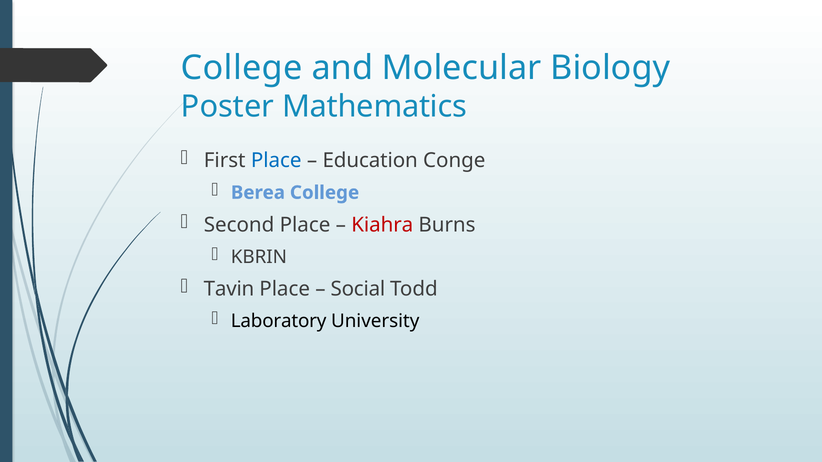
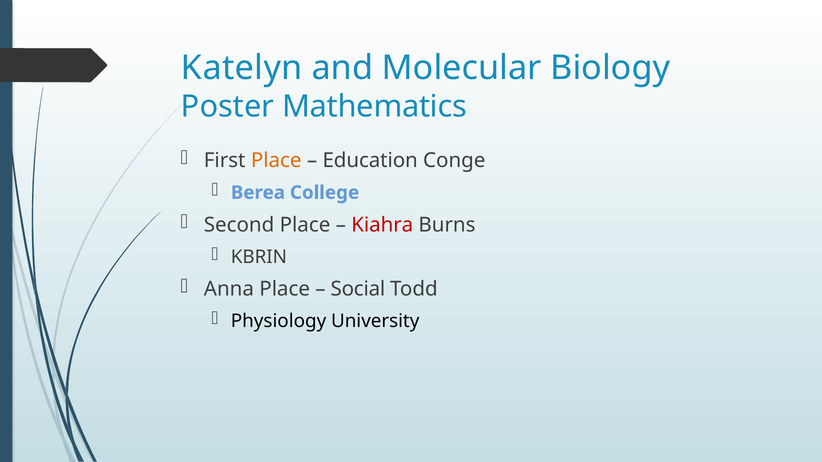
College at (242, 68): College -> Katelyn
Place at (276, 161) colour: blue -> orange
Tavin: Tavin -> Anna
Laboratory: Laboratory -> Physiology
